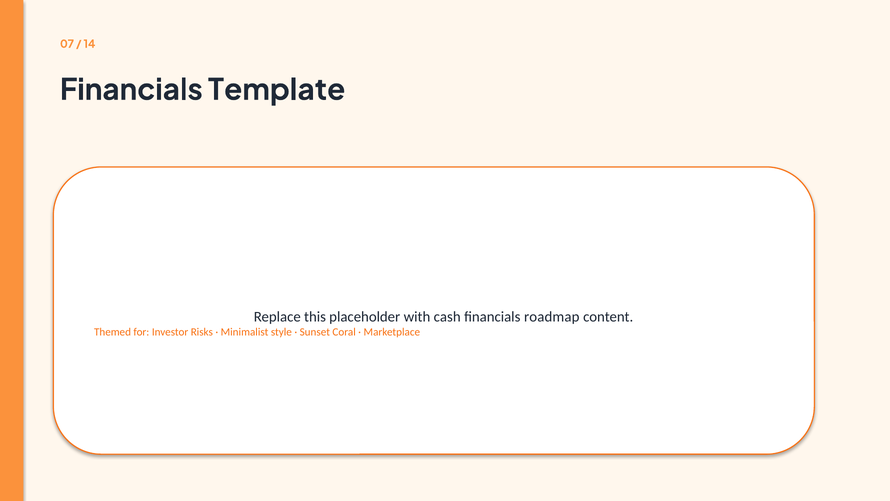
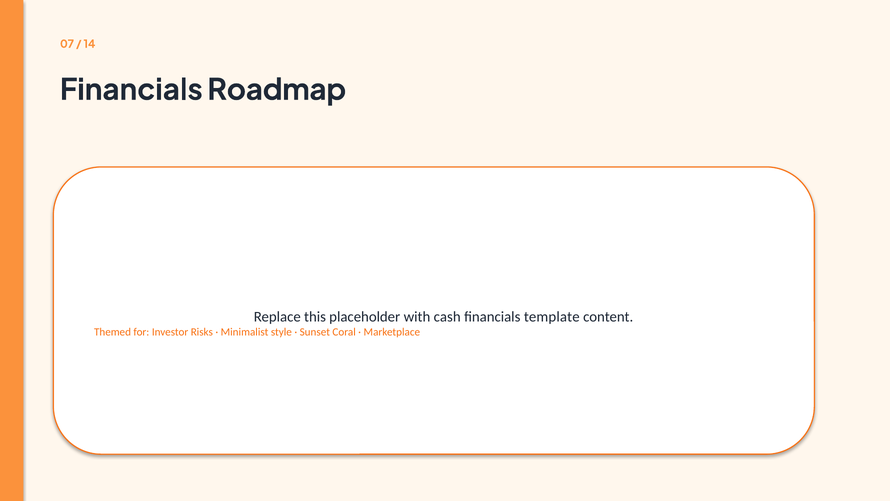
Template: Template -> Roadmap
roadmap: roadmap -> template
